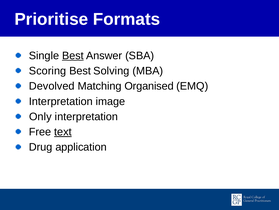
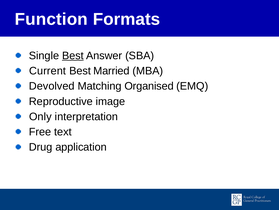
Prioritise: Prioritise -> Function
Scoring: Scoring -> Current
Solving: Solving -> Married
Interpretation at (61, 101): Interpretation -> Reproductive
text underline: present -> none
